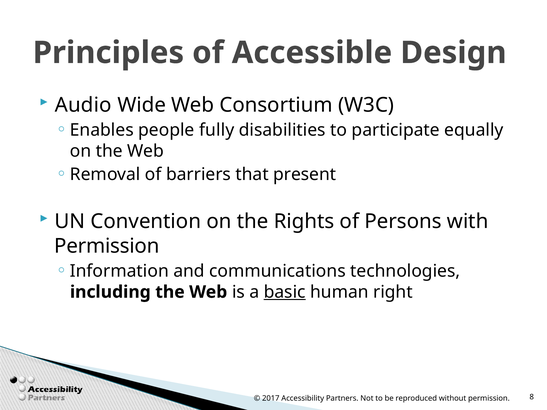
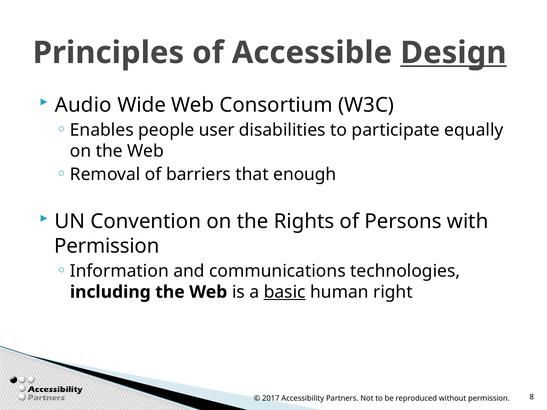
Design underline: none -> present
fully: fully -> user
present: present -> enough
